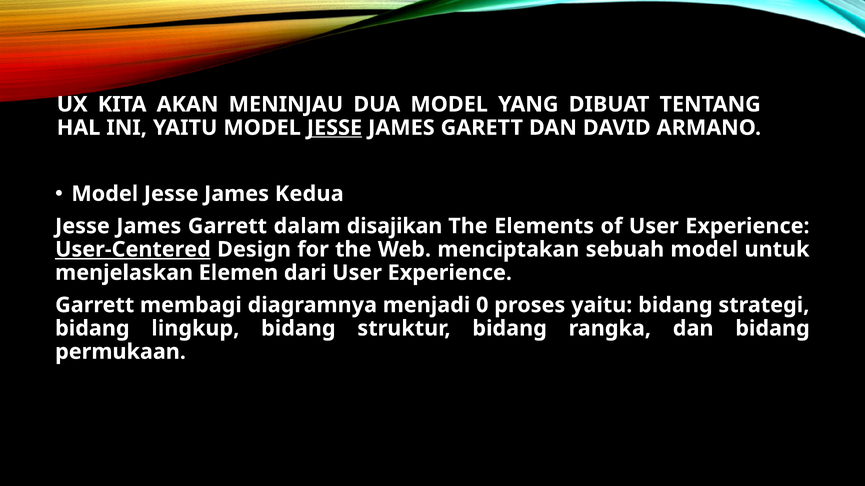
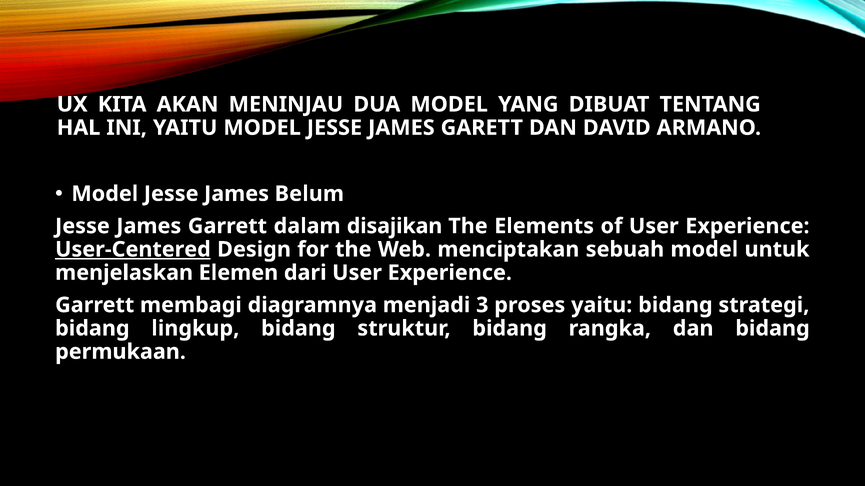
JESSE at (335, 128) underline: present -> none
Kedua: Kedua -> Belum
0: 0 -> 3
